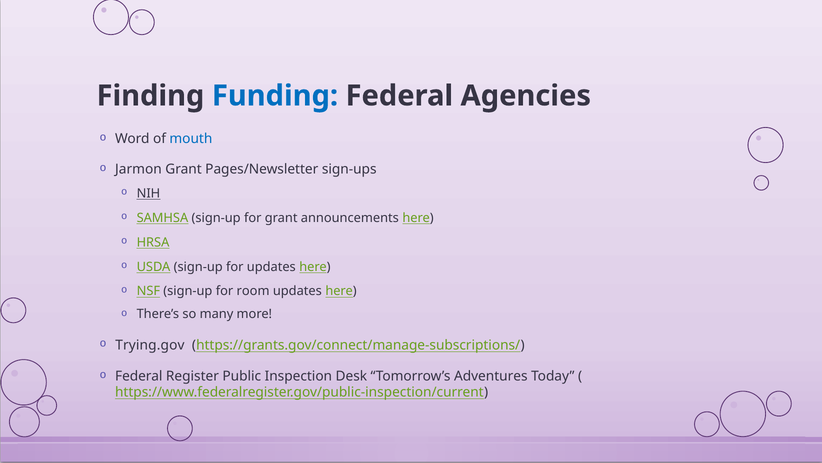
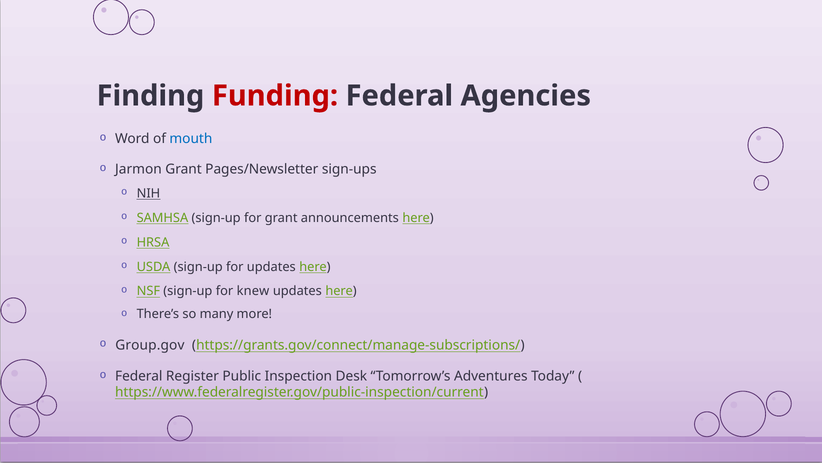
Funding colour: blue -> red
room: room -> knew
Trying.gov: Trying.gov -> Group.gov
